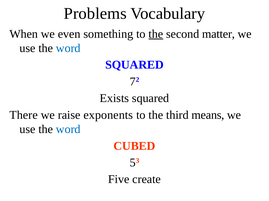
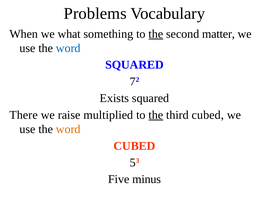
even: even -> what
exponents: exponents -> multiplied
the at (156, 115) underline: none -> present
third means: means -> cubed
word at (68, 130) colour: blue -> orange
create: create -> minus
